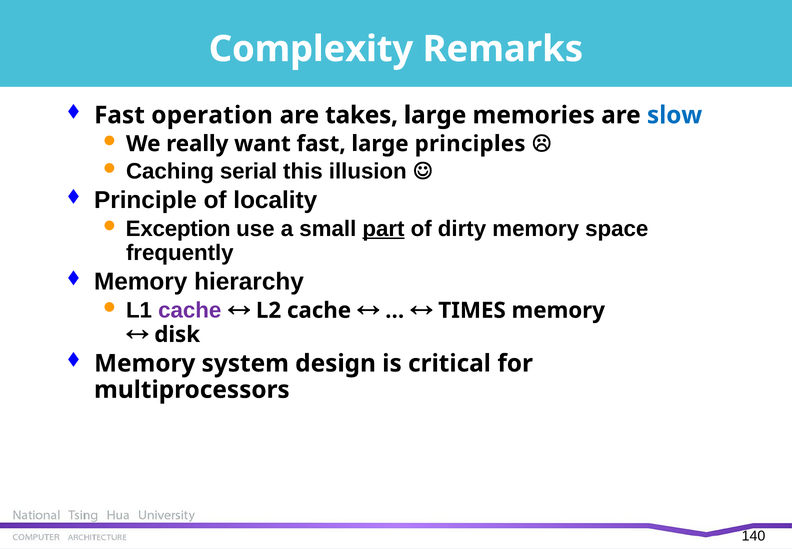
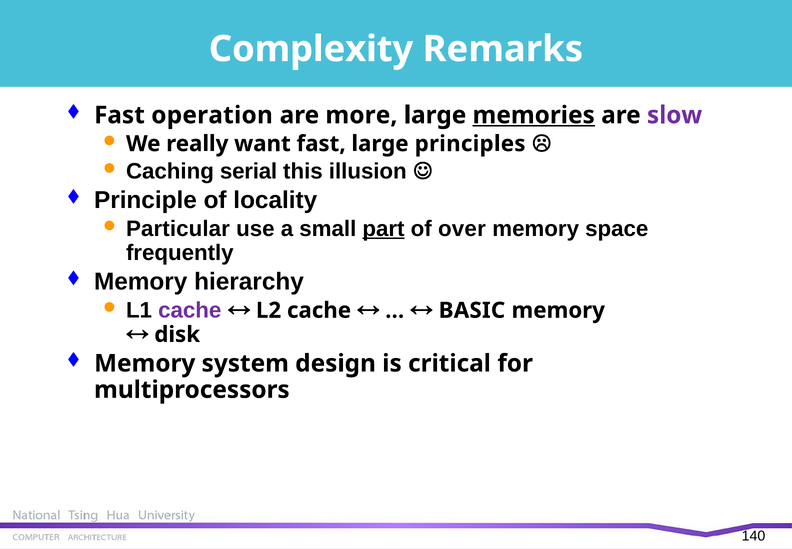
takes: takes -> more
memories underline: none -> present
slow colour: blue -> purple
Exception: Exception -> Particular
dirty: dirty -> over
TIMES: TIMES -> BASIC
